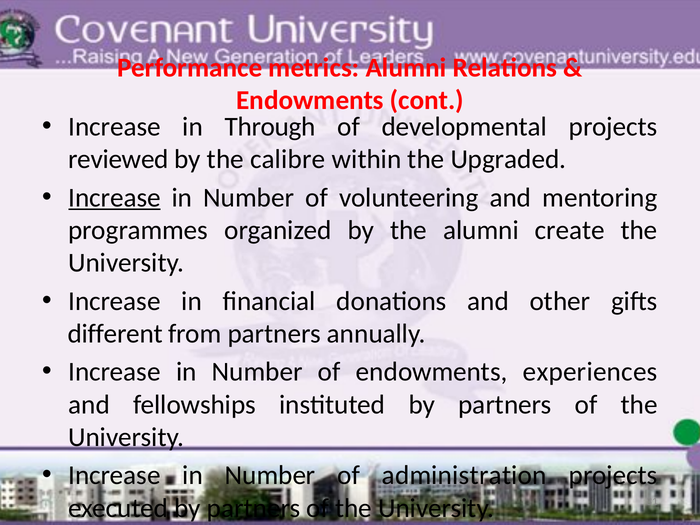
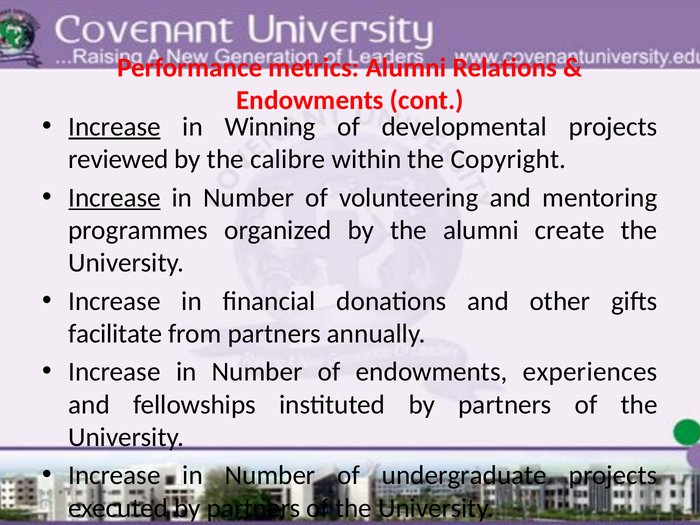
Increase at (114, 127) underline: none -> present
Through: Through -> Winning
Upgraded: Upgraded -> Copyright
different: different -> facilitate
administration: administration -> undergraduate
